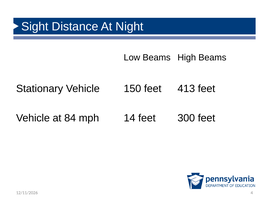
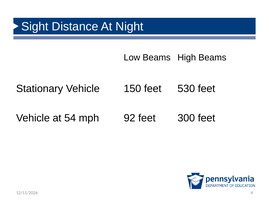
413: 413 -> 530
84: 84 -> 54
14: 14 -> 92
